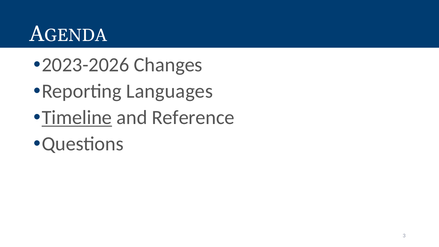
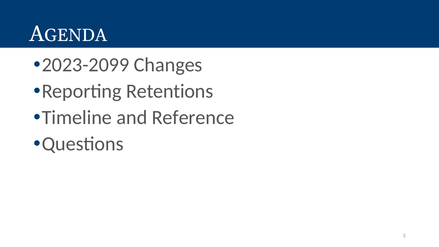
2023-2026: 2023-2026 -> 2023-2099
Languages: Languages -> Retentions
Timeline underline: present -> none
